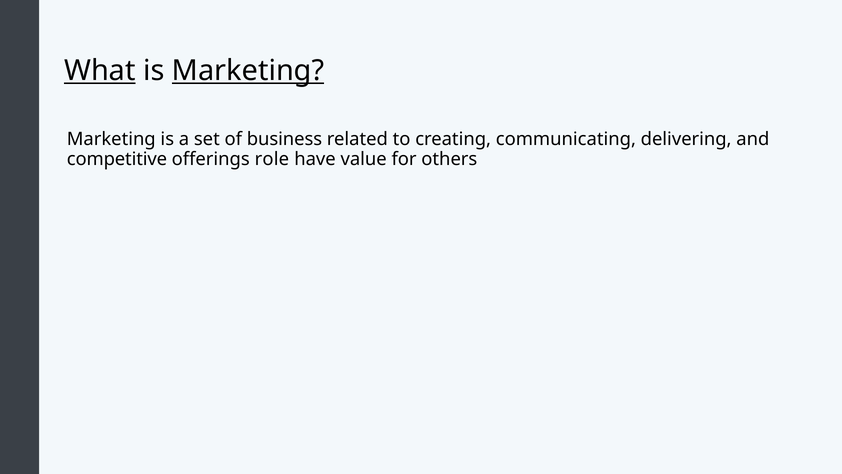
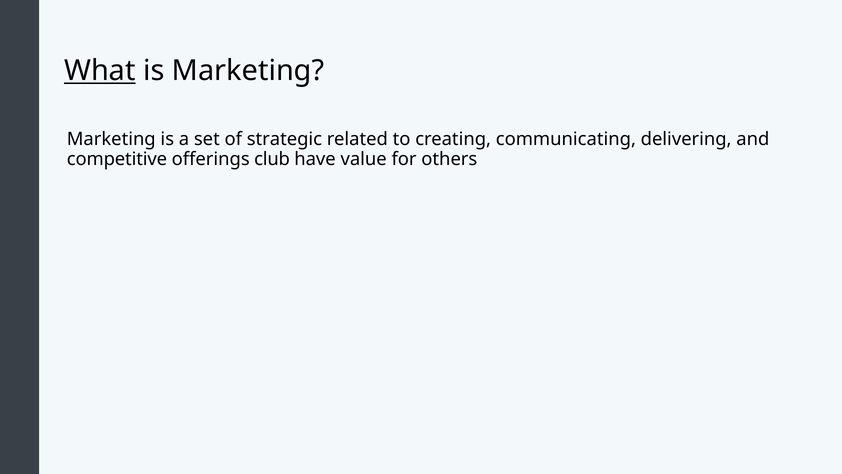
Marketing at (248, 71) underline: present -> none
business: business -> strategic
role: role -> club
